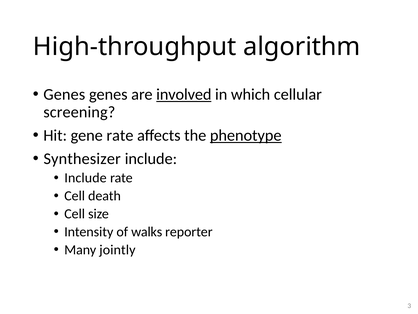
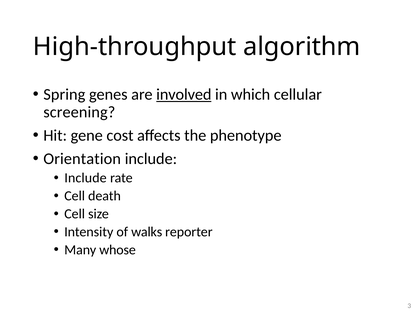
Genes at (64, 94): Genes -> Spring
gene rate: rate -> cost
phenotype underline: present -> none
Synthesizer: Synthesizer -> Orientation
jointly: jointly -> whose
